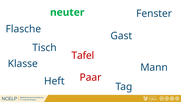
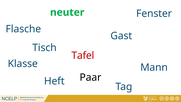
Paar colour: red -> black
